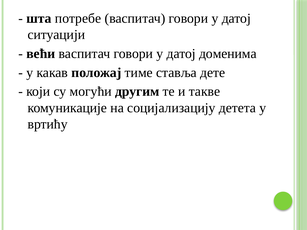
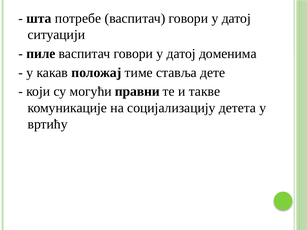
већи: већи -> пиле
другим: другим -> правни
